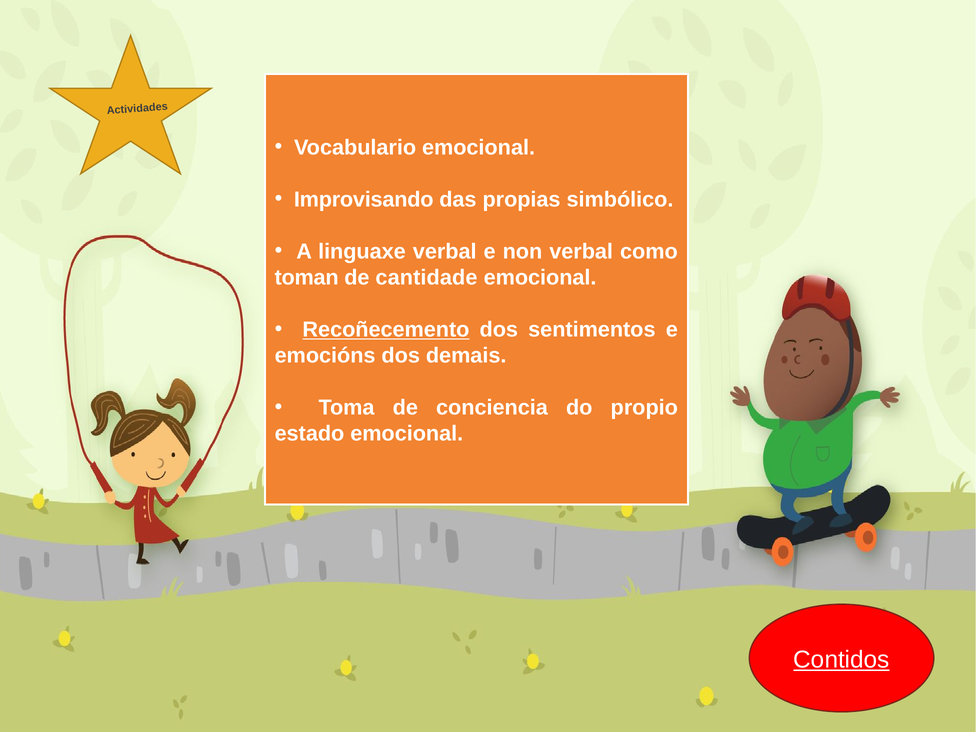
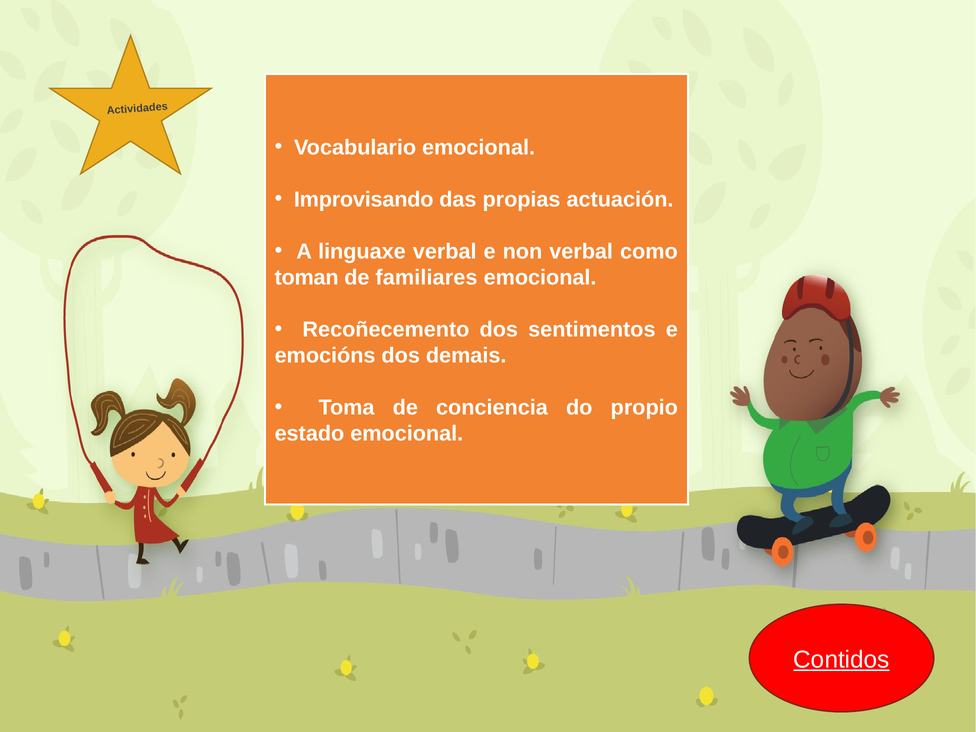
simbólico: simbólico -> actuación
cantidade: cantidade -> familiares
Recoñecemento underline: present -> none
